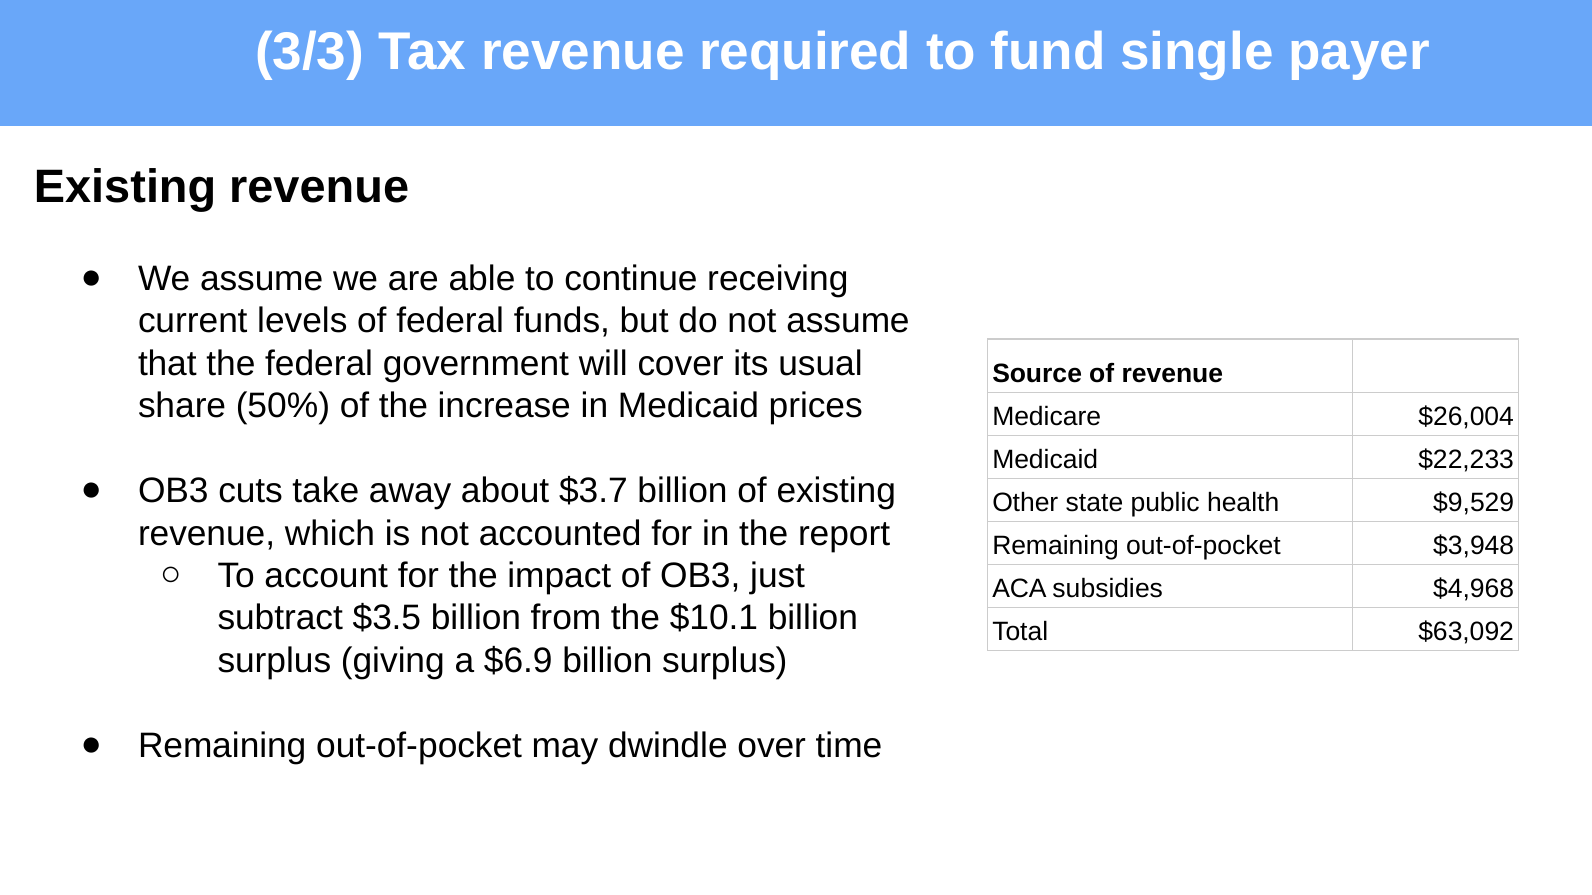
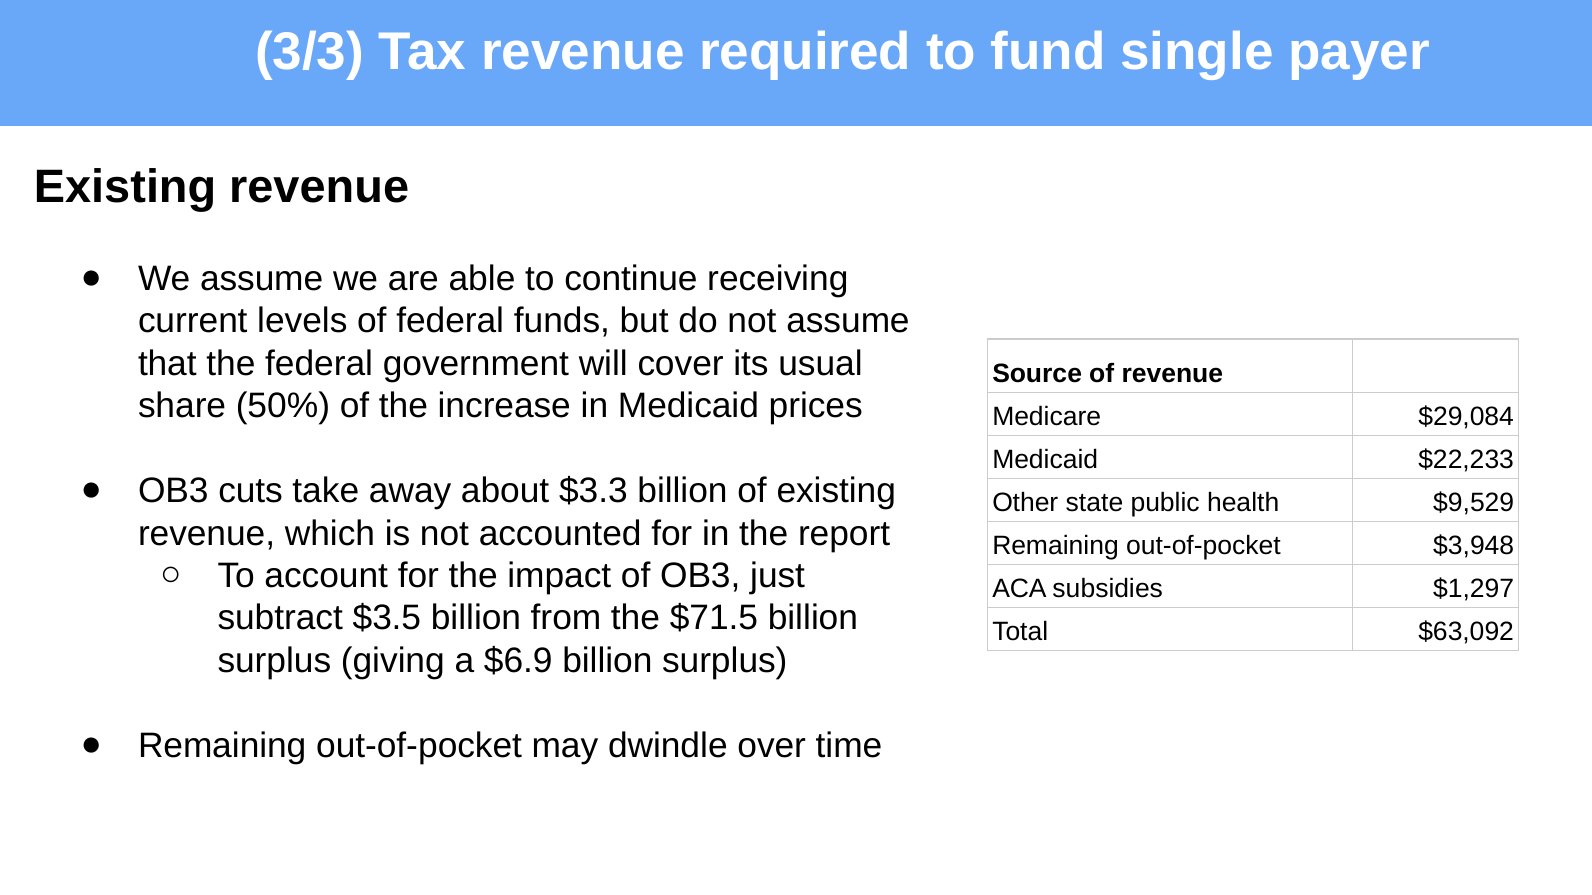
$26,004: $26,004 -> $29,084
$3.7: $3.7 -> $3.3
$4,968: $4,968 -> $1,297
$10.1: $10.1 -> $71.5
